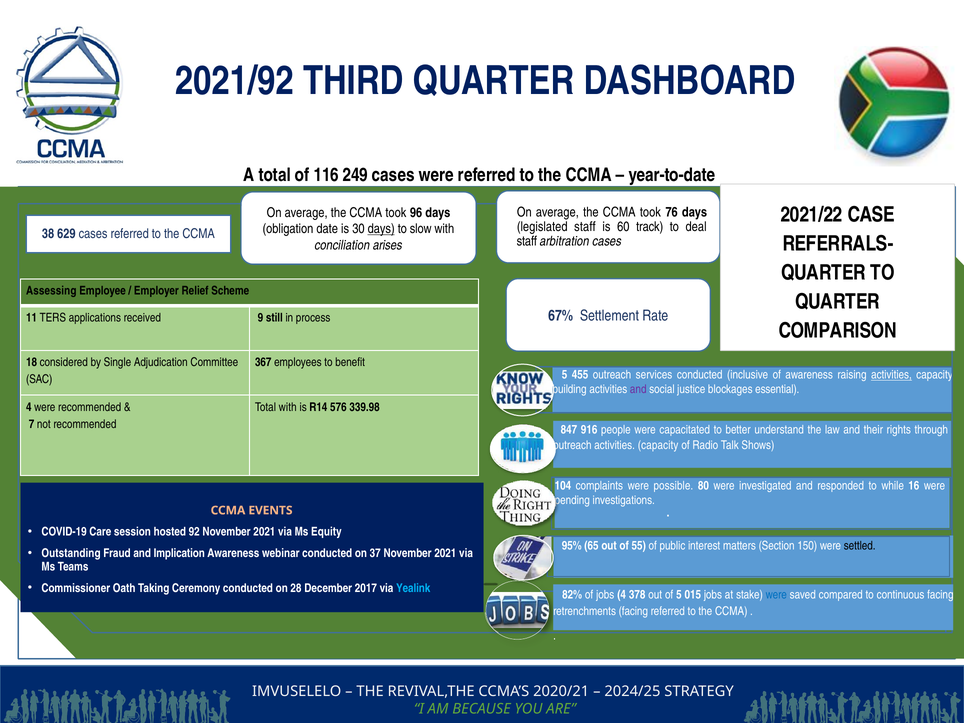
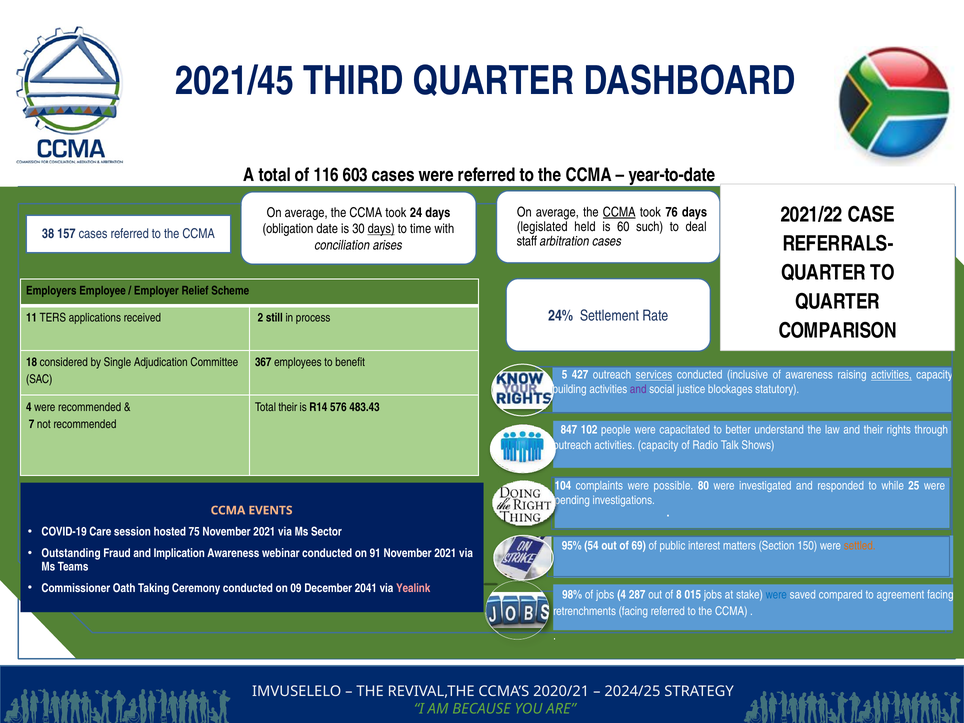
2021/92: 2021/92 -> 2021/45
249: 249 -> 603
CCMA at (619, 212) underline: none -> present
96: 96 -> 24
legislated staff: staff -> held
track: track -> such
slow: slow -> time
629: 629 -> 157
Assessing: Assessing -> Employers
67%: 67% -> 24%
9: 9 -> 2
455: 455 -> 427
services underline: none -> present
essential: essential -> statutory
Total with: with -> their
339.98: 339.98 -> 483.43
916: 916 -> 102
16: 16 -> 25
92: 92 -> 75
Equity: Equity -> Sector
65: 65 -> 54
55: 55 -> 69
settled colour: black -> orange
37: 37 -> 91
28: 28 -> 09
2017: 2017 -> 2041
Yealink colour: light blue -> pink
82%: 82% -> 98%
378: 378 -> 287
of 5: 5 -> 8
continuous: continuous -> agreement
